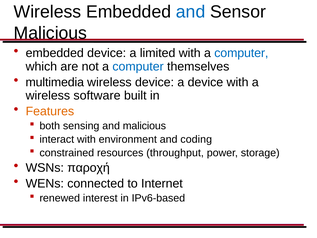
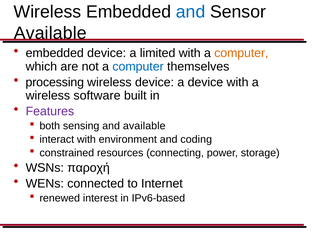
Malicious at (50, 33): Malicious -> Available
computer at (241, 53) colour: blue -> orange
multimedia: multimedia -> processing
Features colour: orange -> purple
and malicious: malicious -> available
throughput: throughput -> connecting
